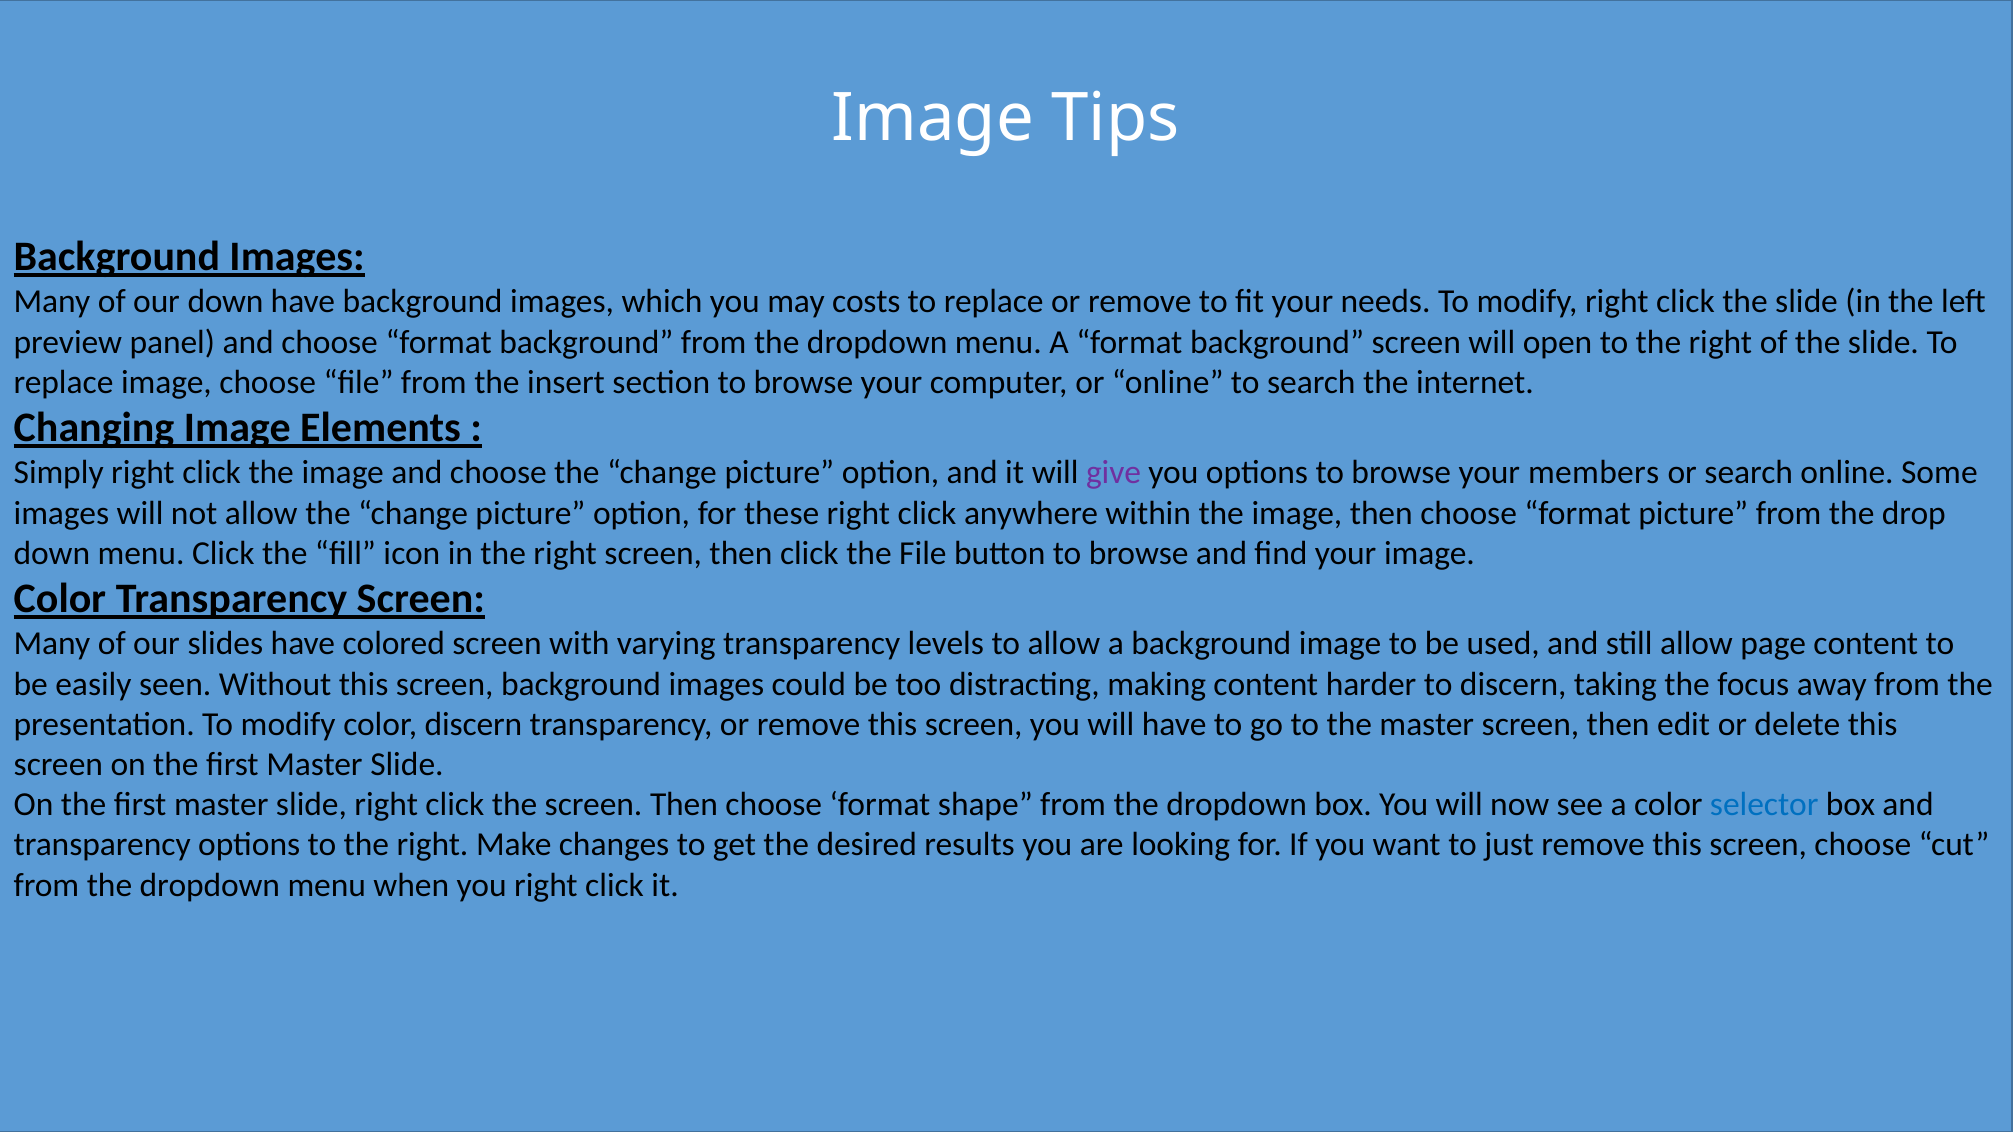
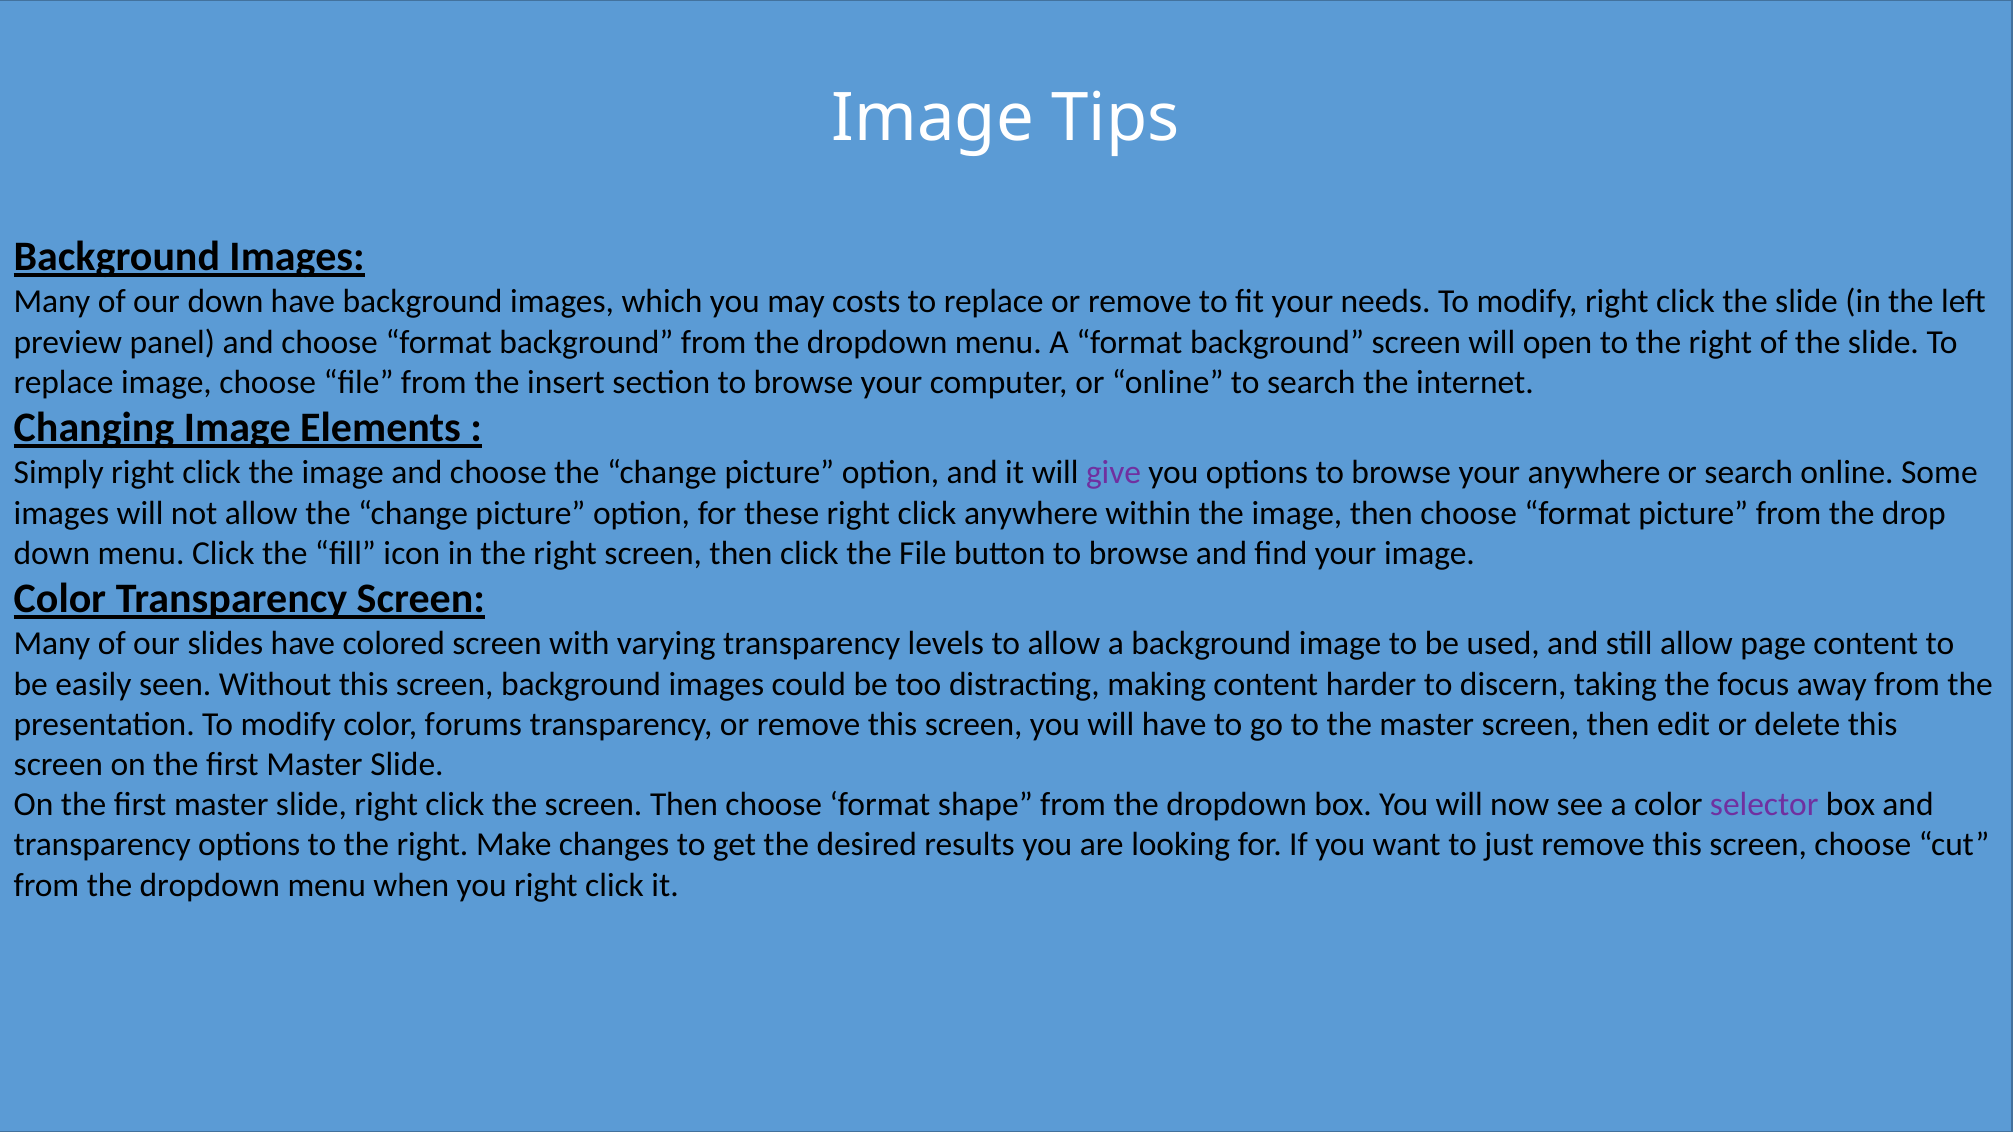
your members: members -> anywhere
color discern: discern -> forums
selector colour: blue -> purple
